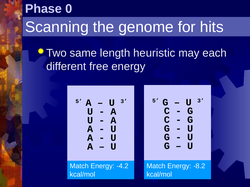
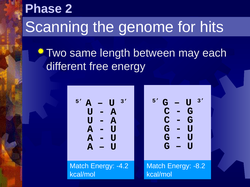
0: 0 -> 2
heuristic: heuristic -> between
